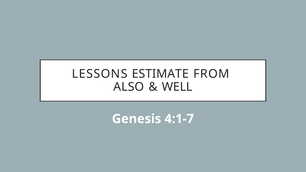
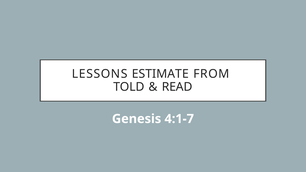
ALSO: ALSO -> TOLD
WELL: WELL -> READ
